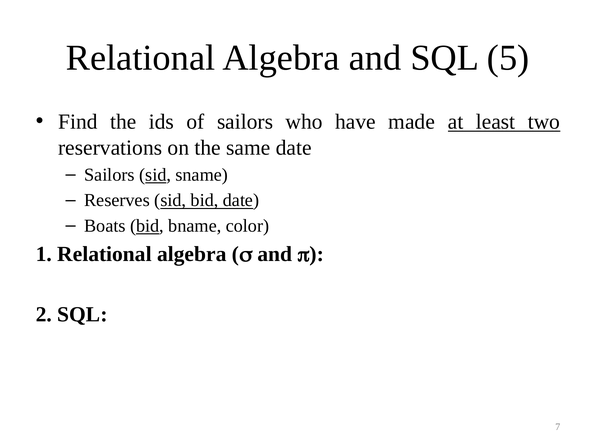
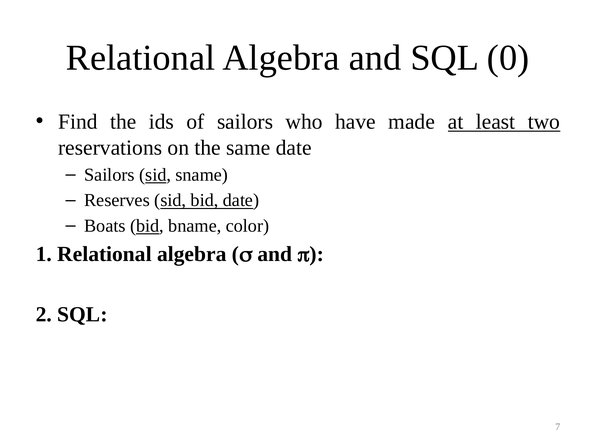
5: 5 -> 0
